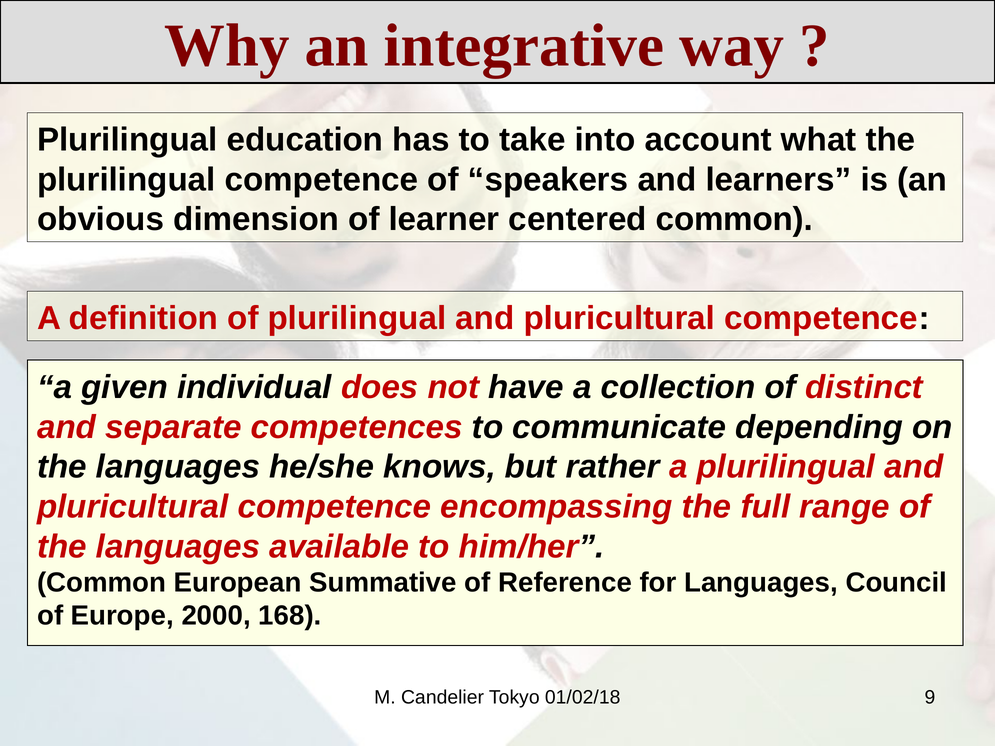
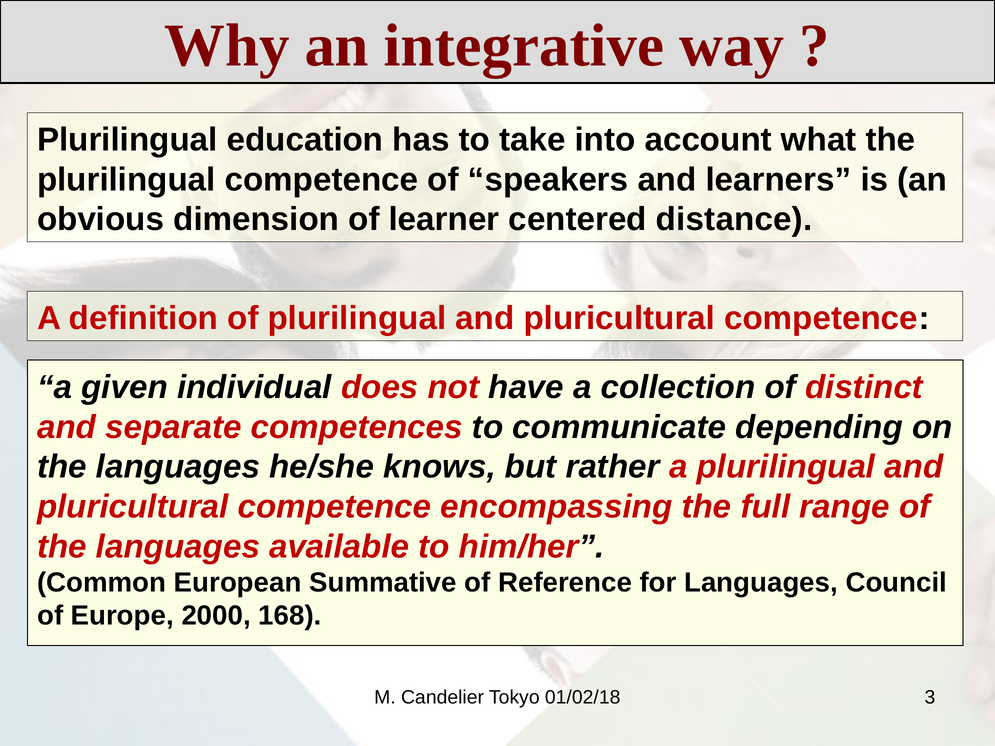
centered common: common -> distance
9: 9 -> 3
